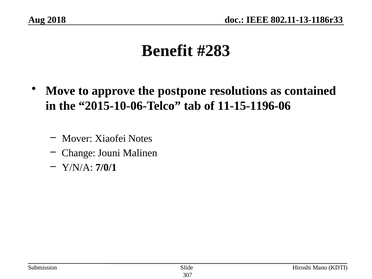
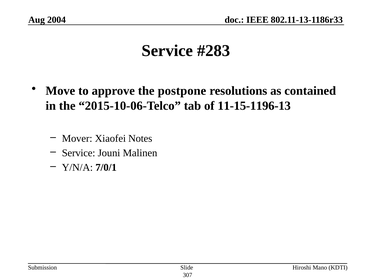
2018: 2018 -> 2004
Benefit at (167, 51): Benefit -> Service
11-15-1196-06: 11-15-1196-06 -> 11-15-1196-13
Change at (79, 153): Change -> Service
